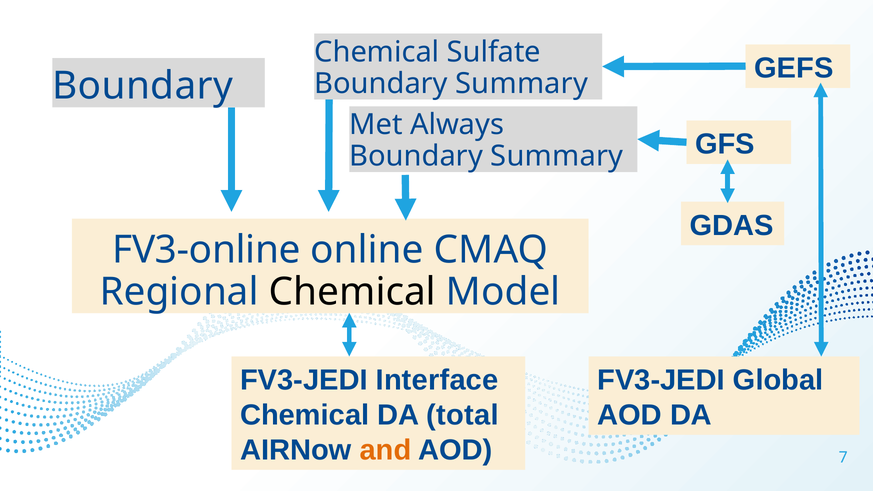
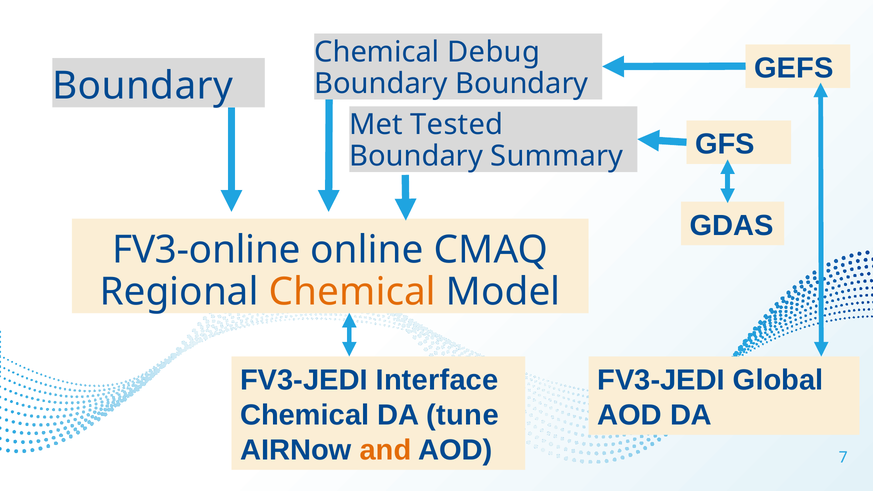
Sulfate: Sulfate -> Debug
Summary at (522, 84): Summary -> Boundary
Always: Always -> Tested
Chemical at (352, 292) colour: black -> orange
total: total -> tune
